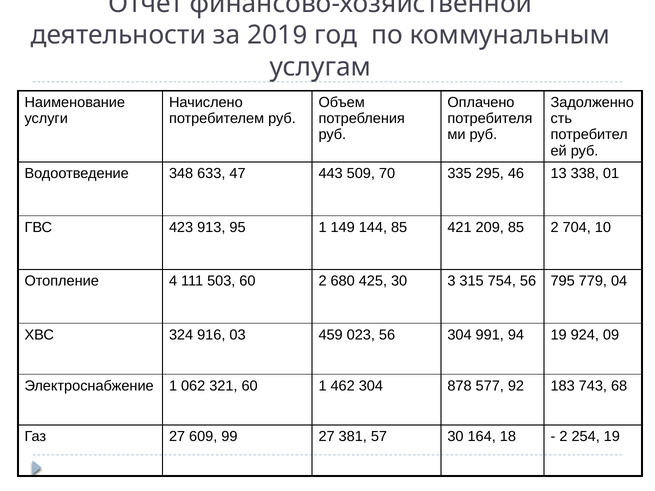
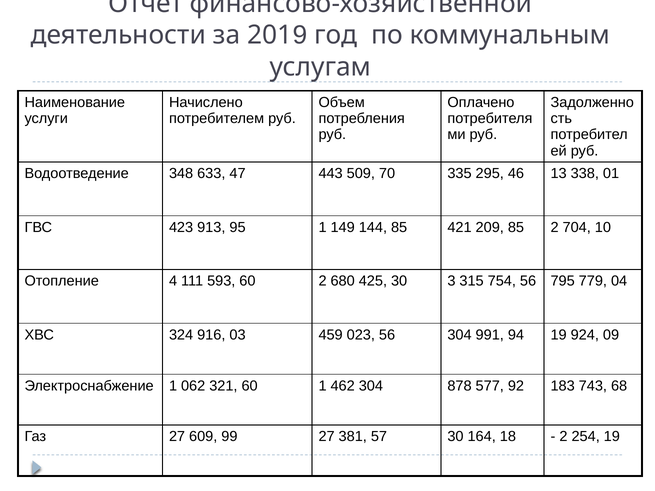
503: 503 -> 593
